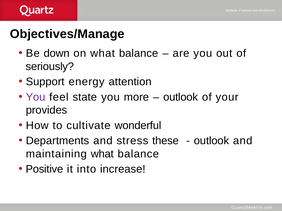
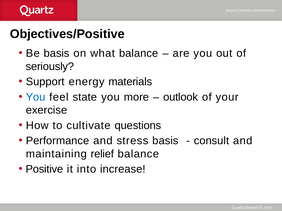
Objectives/Manage: Objectives/Manage -> Objectives/Positive
Be down: down -> basis
attention: attention -> materials
You at (36, 97) colour: purple -> blue
provides: provides -> exercise
wonderful: wonderful -> questions
Departments: Departments -> Performance
stress these: these -> basis
outlook at (212, 141): outlook -> consult
maintaining what: what -> relief
